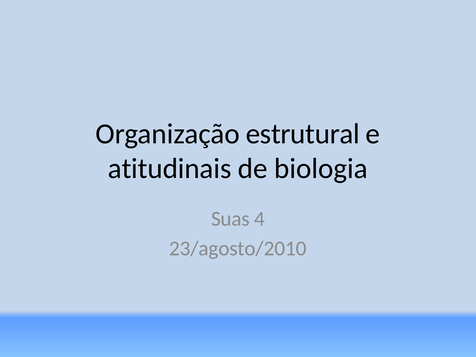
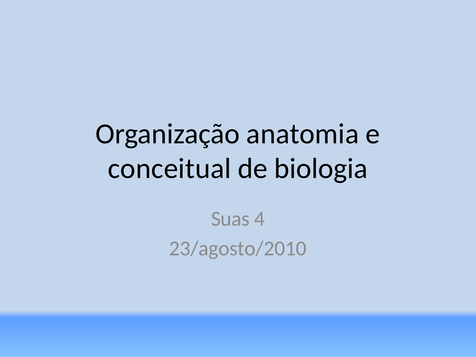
estrutural: estrutural -> anatomia
atitudinais: atitudinais -> conceitual
